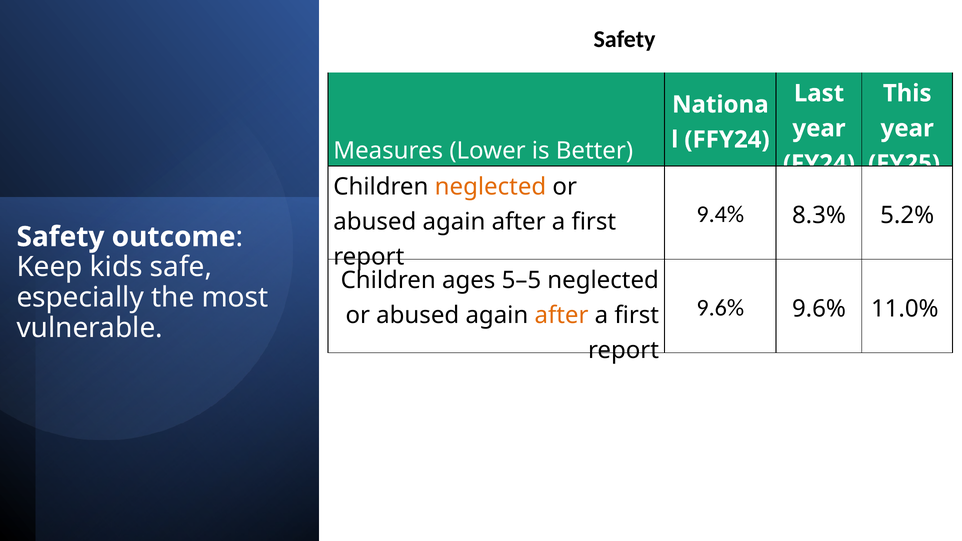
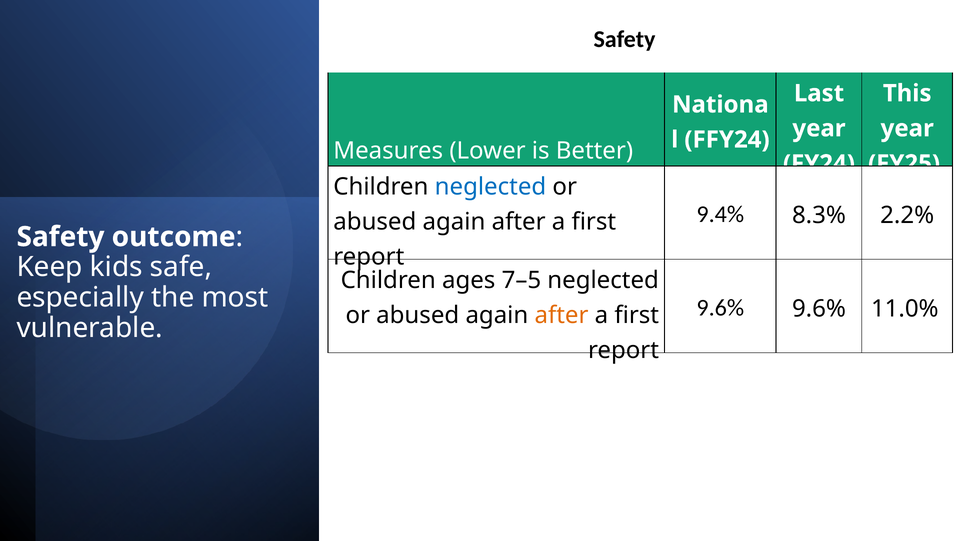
neglected at (490, 187) colour: orange -> blue
5.2%: 5.2% -> 2.2%
5–5: 5–5 -> 7–5
